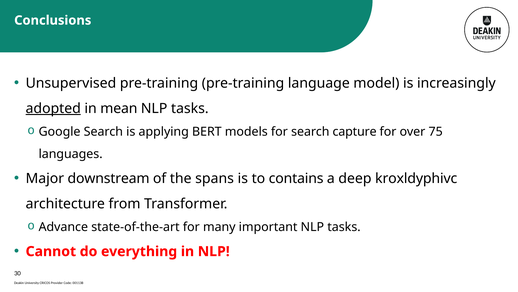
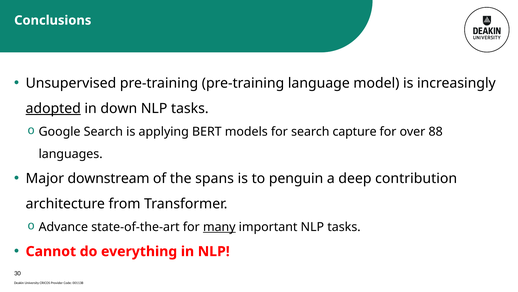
mean: mean -> down
75: 75 -> 88
contains: contains -> penguin
kroxldyphivc: kroxldyphivc -> contribution
many underline: none -> present
